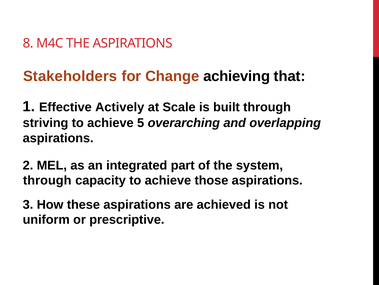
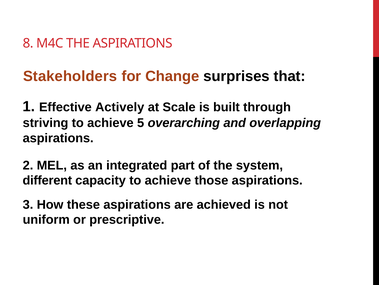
achieving: achieving -> surprises
through at (47, 180): through -> different
